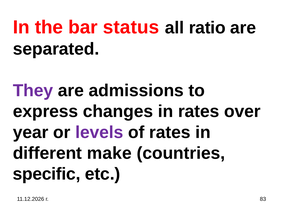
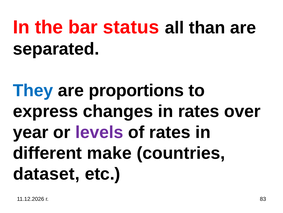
ratio: ratio -> than
They colour: purple -> blue
admissions: admissions -> proportions
specific: specific -> dataset
